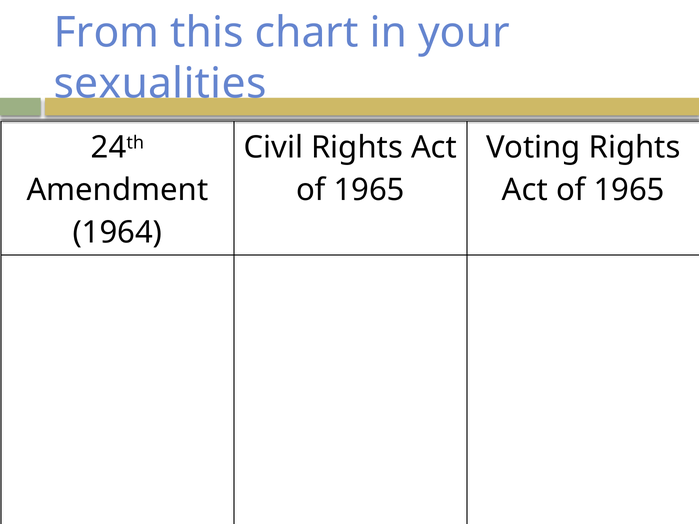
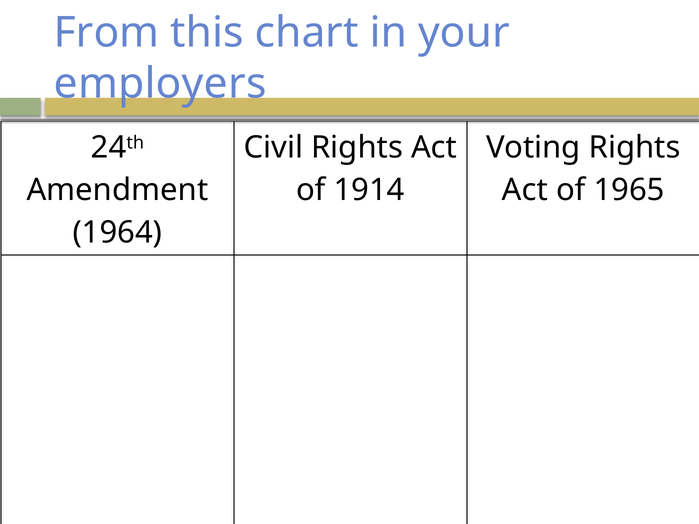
sexualities: sexualities -> employers
1965 at (369, 190): 1965 -> 1914
